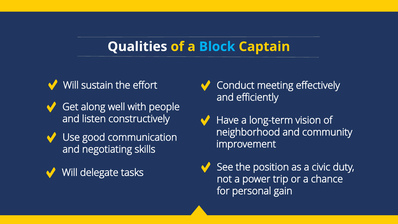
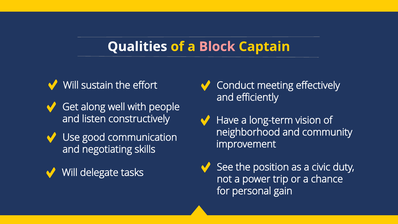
Block colour: light blue -> pink
